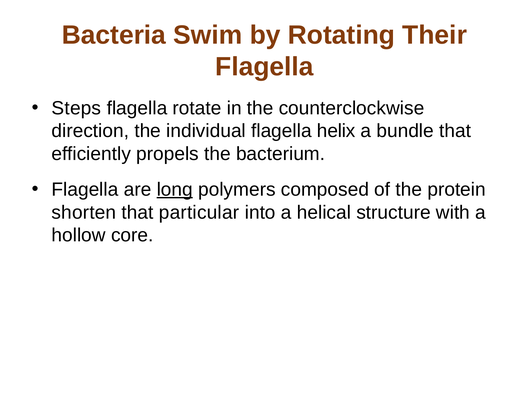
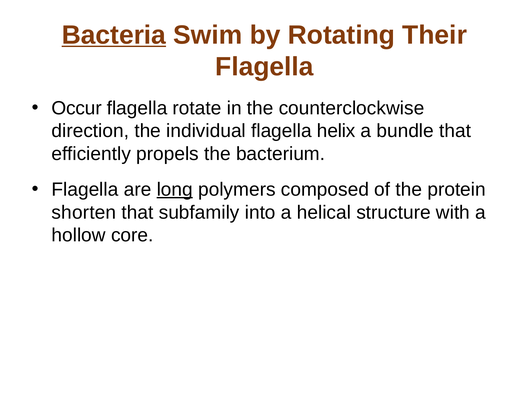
Bacteria underline: none -> present
Steps: Steps -> Occur
particular: particular -> subfamily
